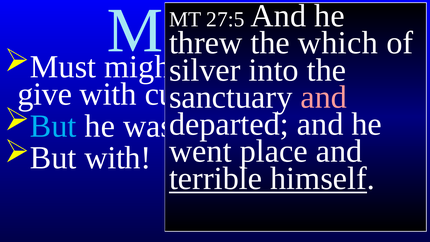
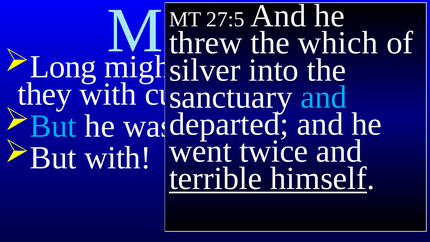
Must: Must -> Long
give: give -> they
and at (324, 97) colour: pink -> light blue
place: place -> twice
